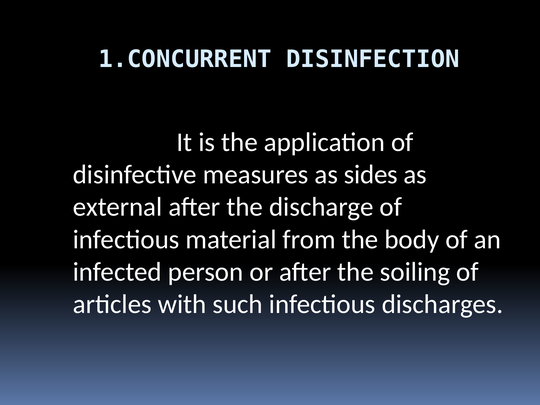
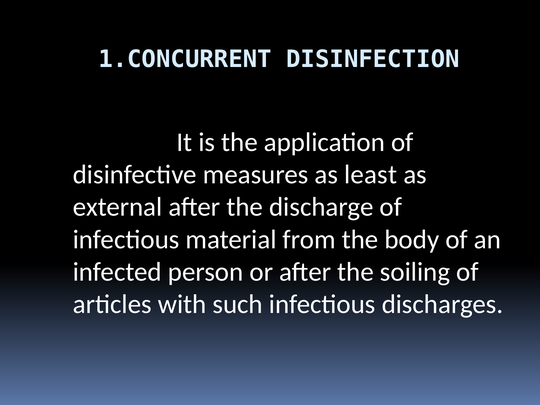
sides: sides -> least
